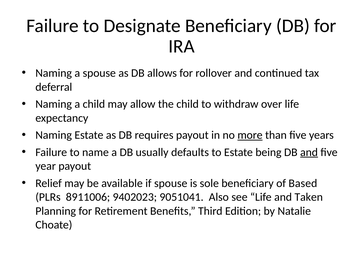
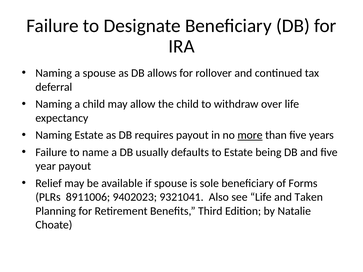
and at (309, 152) underline: present -> none
Based: Based -> Forms
9051041: 9051041 -> 9321041
